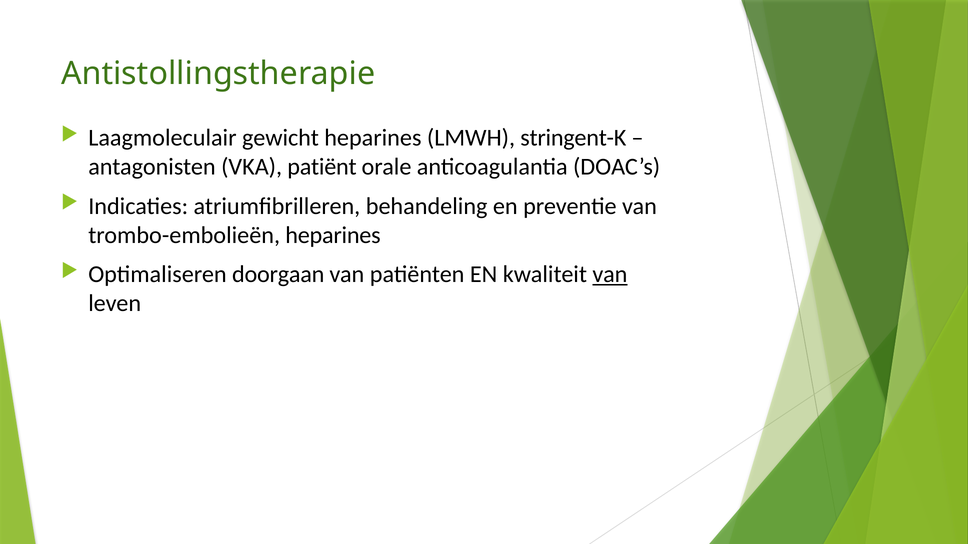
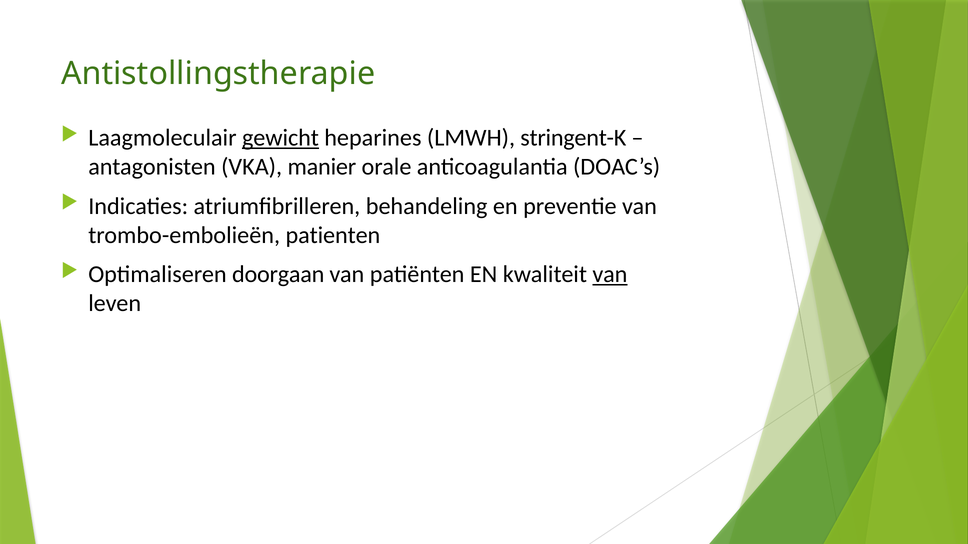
gewicht underline: none -> present
patiënt: patiënt -> manier
trombo-embolieën heparines: heparines -> patienten
